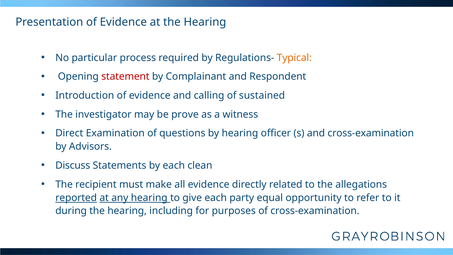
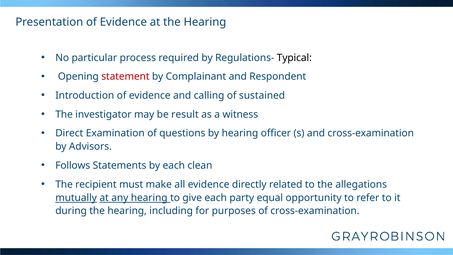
Typical colour: orange -> black
prove: prove -> result
Discuss: Discuss -> Follows
reported: reported -> mutually
